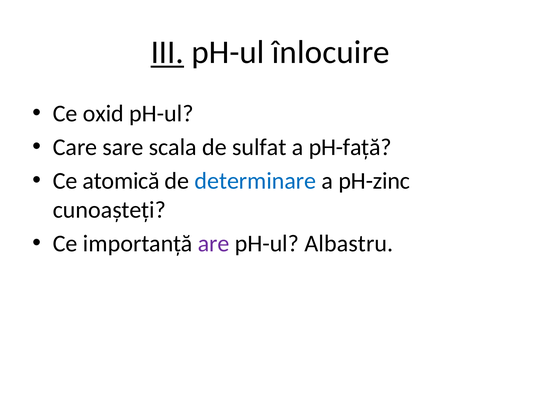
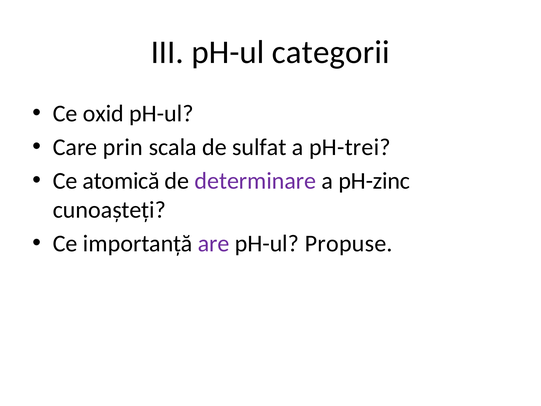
III underline: present -> none
înlocuire: înlocuire -> categorii
sare: sare -> prin
pH-față: pH-față -> pH-trei
determinare colour: blue -> purple
Albastru: Albastru -> Propuse
